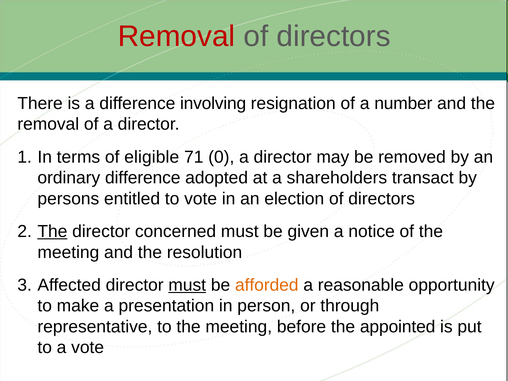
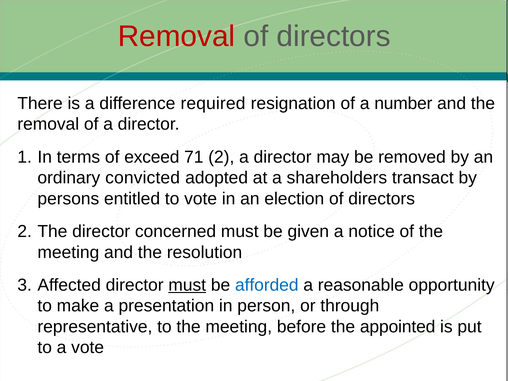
involving: involving -> required
eligible: eligible -> exceed
71 0: 0 -> 2
ordinary difference: difference -> convicted
The at (52, 231) underline: present -> none
afforded colour: orange -> blue
